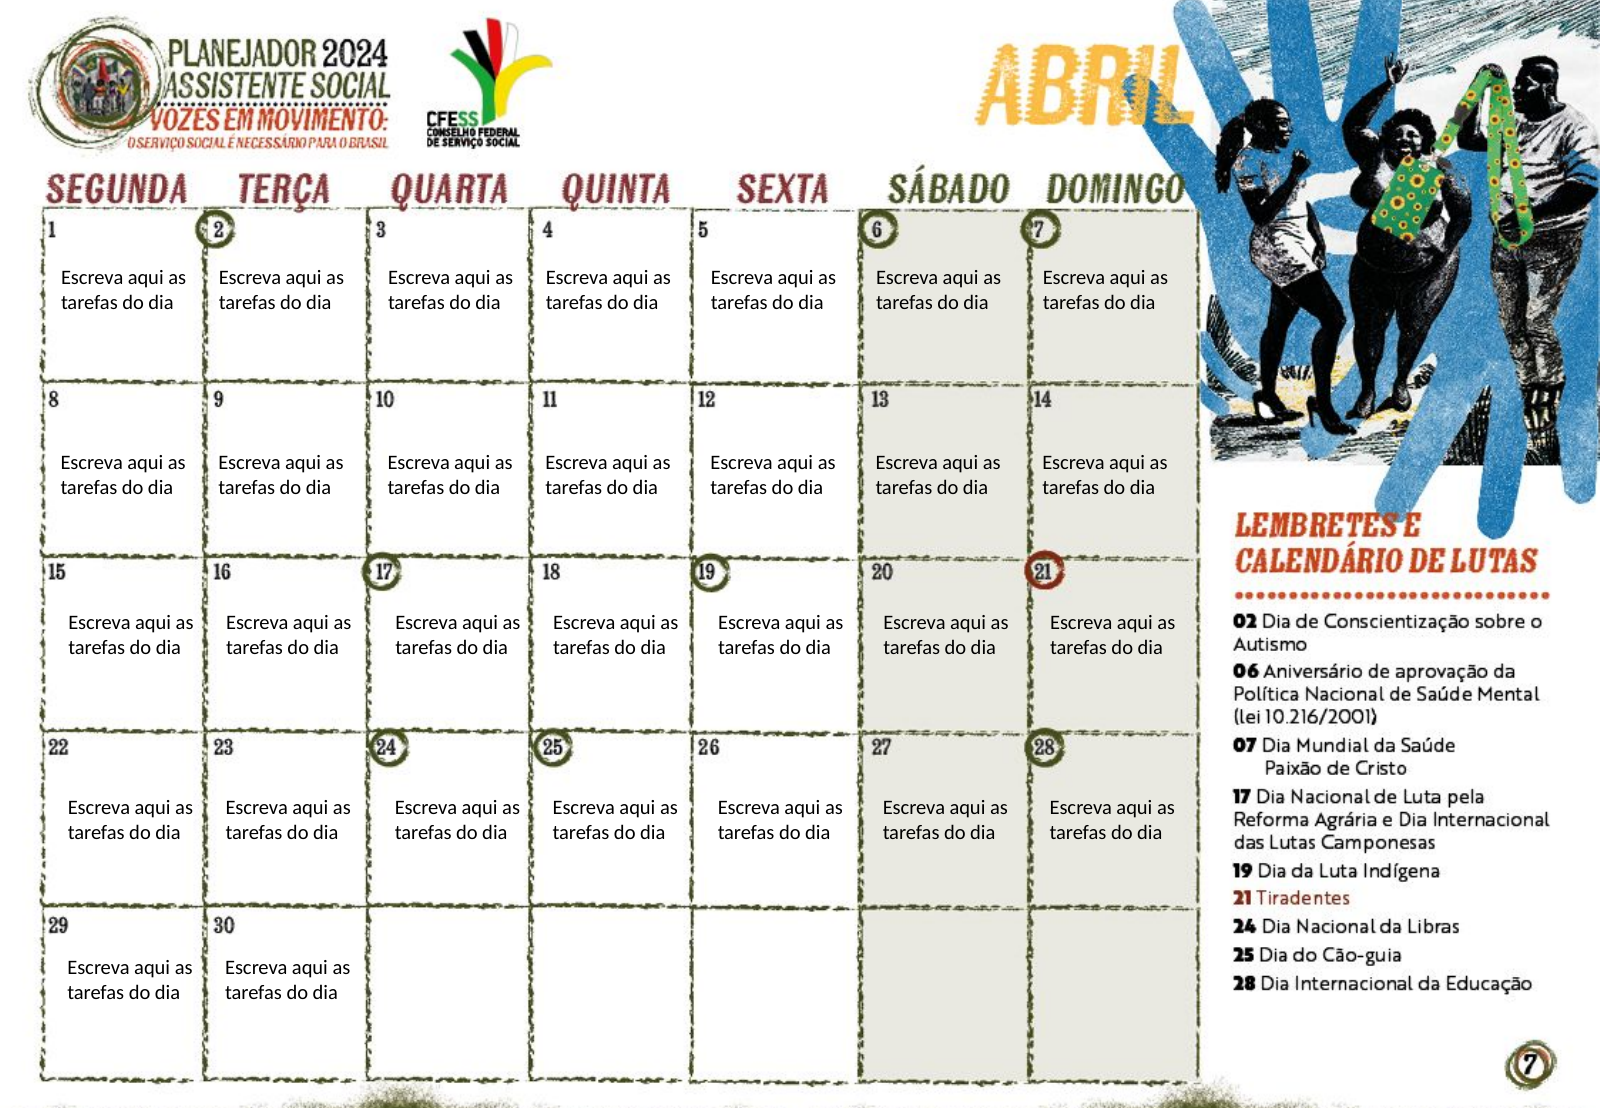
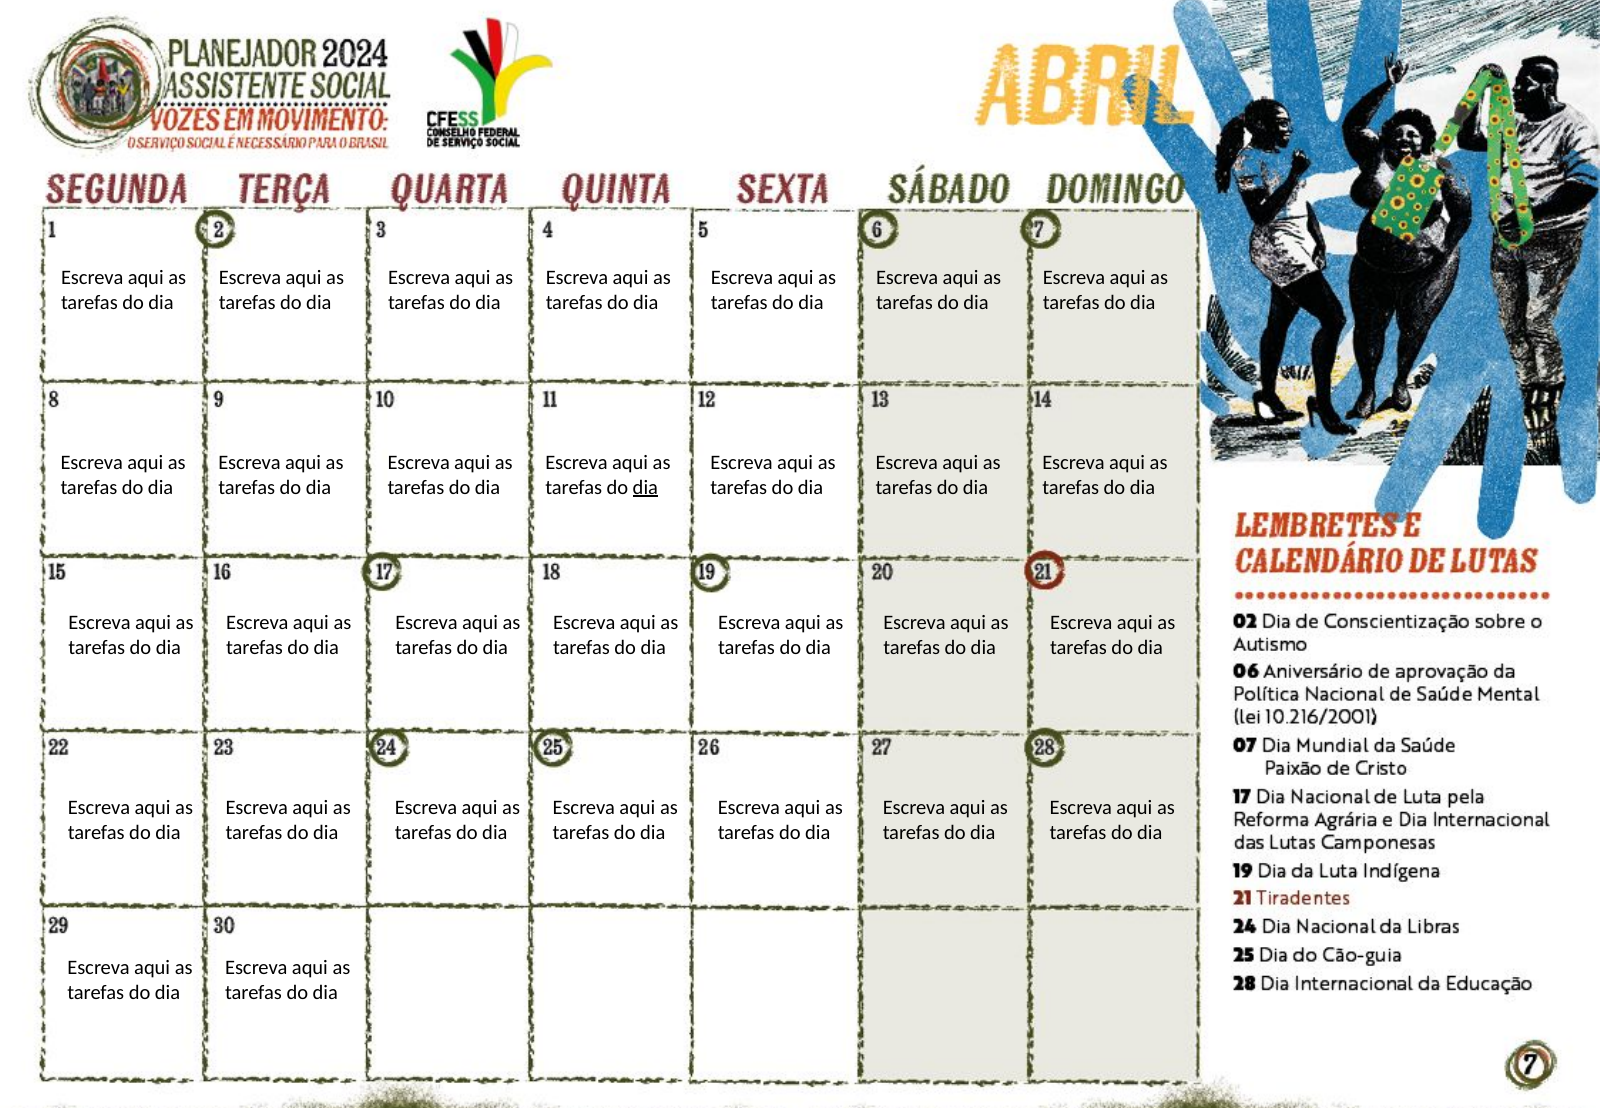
dia at (645, 487) underline: none -> present
